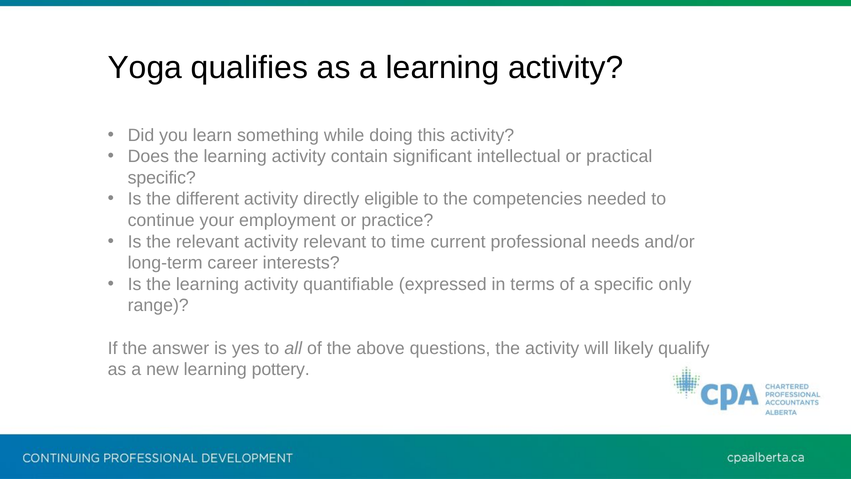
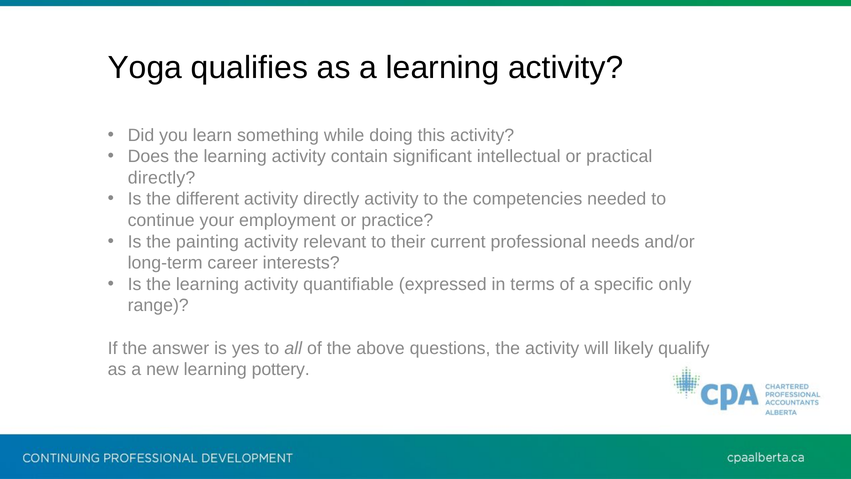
specific at (162, 178): specific -> directly
directly eligible: eligible -> activity
the relevant: relevant -> painting
time: time -> their
